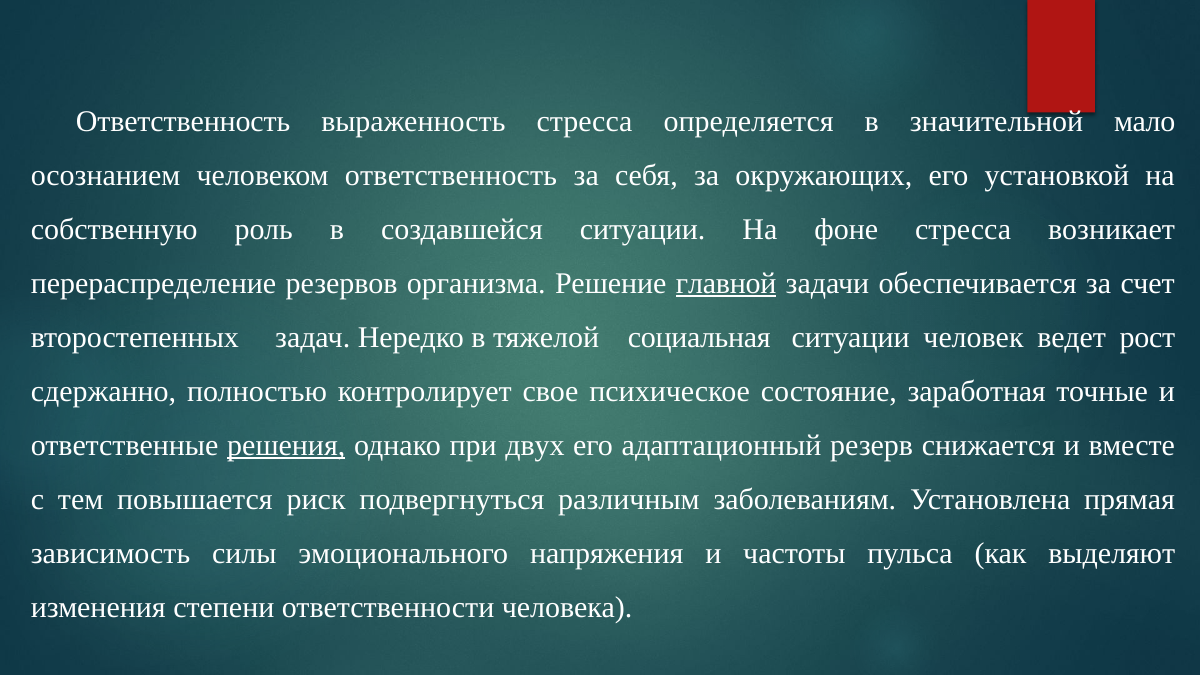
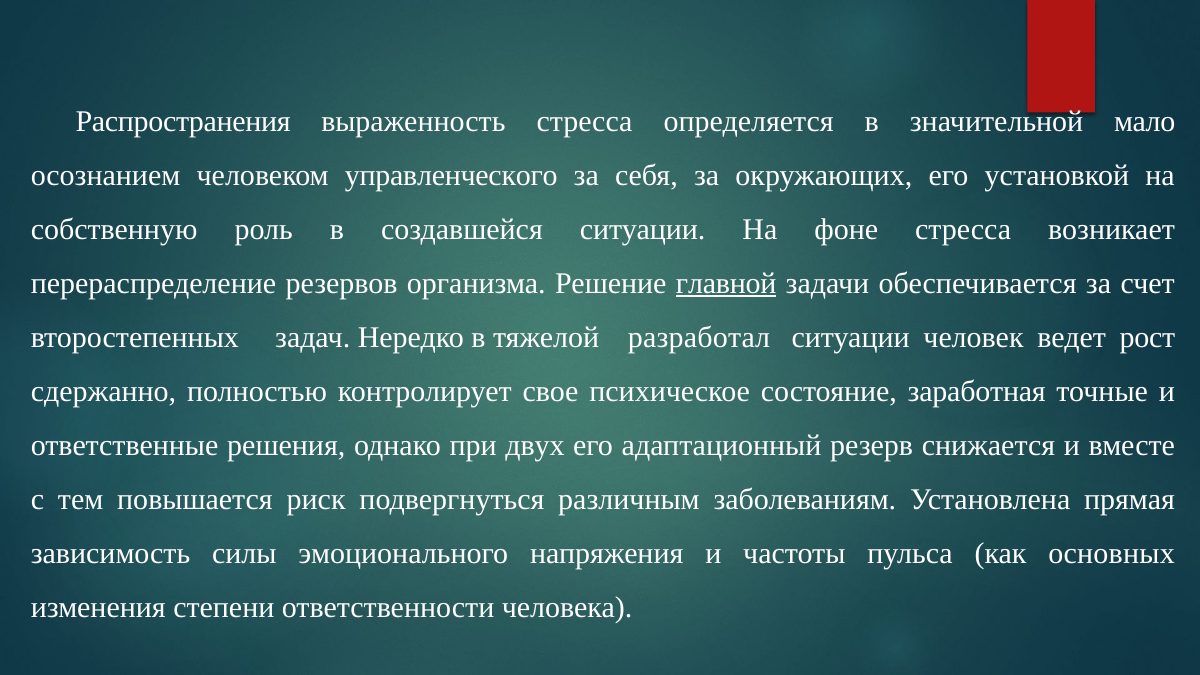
Ответственность at (183, 121): Ответственность -> Распространения
человеком ответственность: ответственность -> управленческого
социальная: социальная -> разработал
решения underline: present -> none
выделяют: выделяют -> основных
